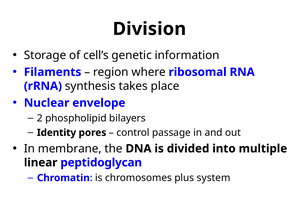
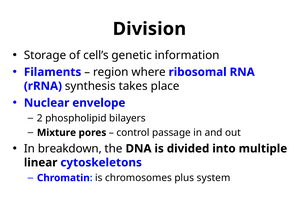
Identity: Identity -> Mixture
membrane: membrane -> breakdown
peptidoglycan: peptidoglycan -> cytoskeletons
